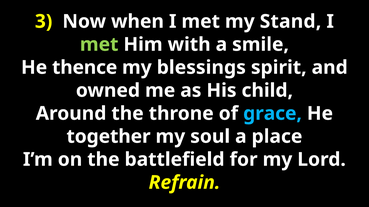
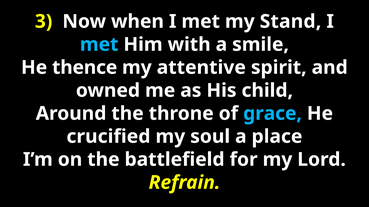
met at (99, 45) colour: light green -> light blue
blessings: blessings -> attentive
together: together -> crucified
